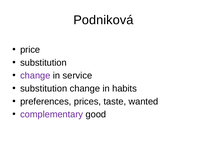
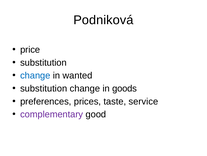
change at (35, 75) colour: purple -> blue
service: service -> wanted
habits: habits -> goods
wanted: wanted -> service
